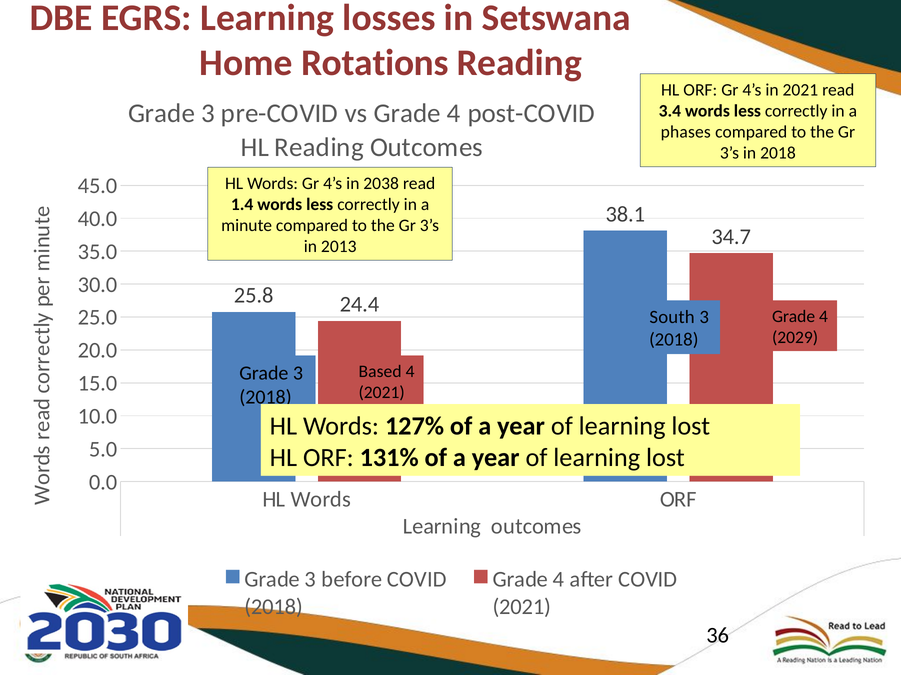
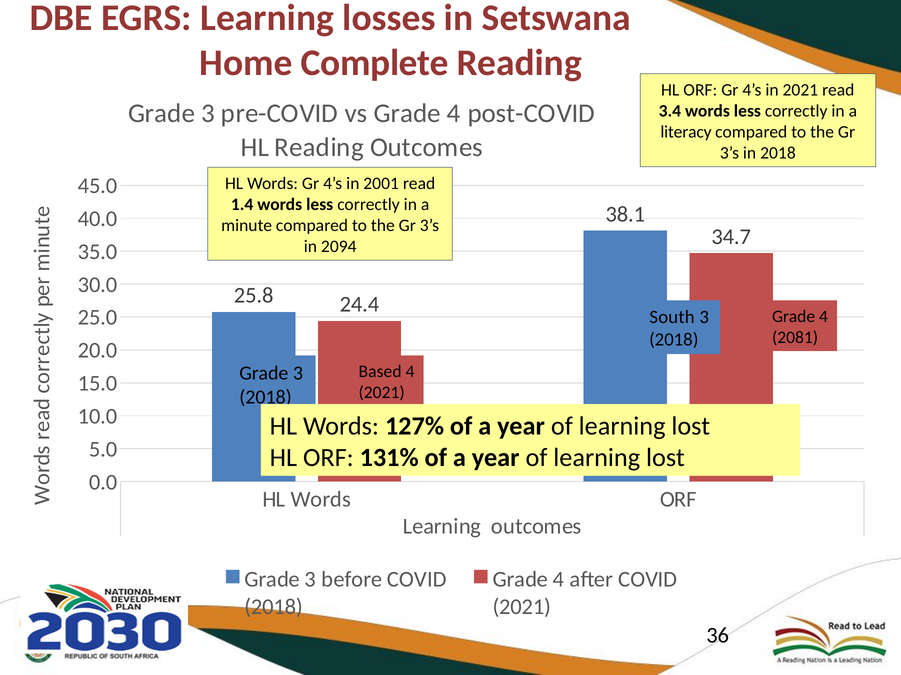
Rotations: Rotations -> Complete
phases: phases -> literacy
2038: 2038 -> 2001
2013: 2013 -> 2094
2029: 2029 -> 2081
